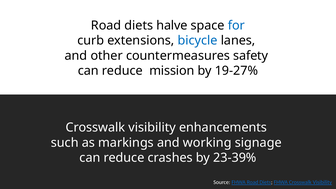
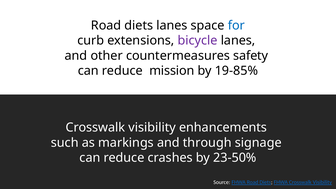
diets halve: halve -> lanes
bicycle colour: blue -> purple
19-27%: 19-27% -> 19-85%
working: working -> through
23-39%: 23-39% -> 23-50%
